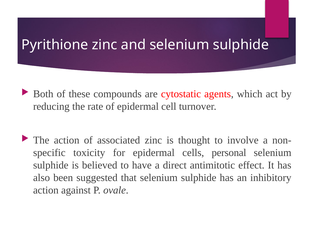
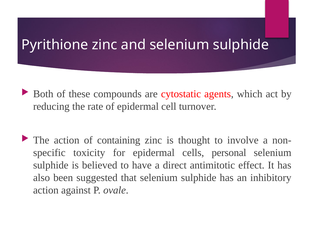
associated: associated -> containing
